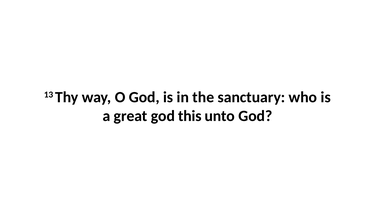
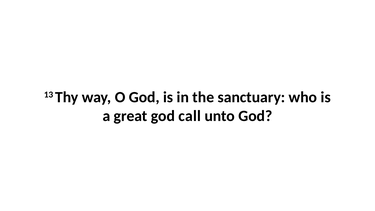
this: this -> call
